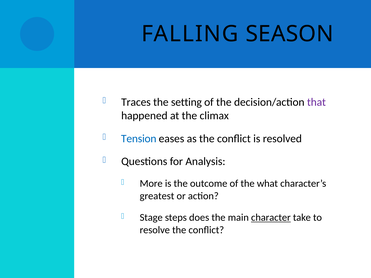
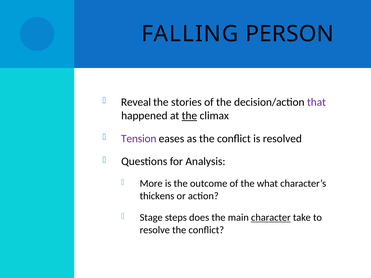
SEASON: SEASON -> PERSON
Traces: Traces -> Reveal
setting: setting -> stories
the at (189, 116) underline: none -> present
Tension colour: blue -> purple
greatest: greatest -> thickens
